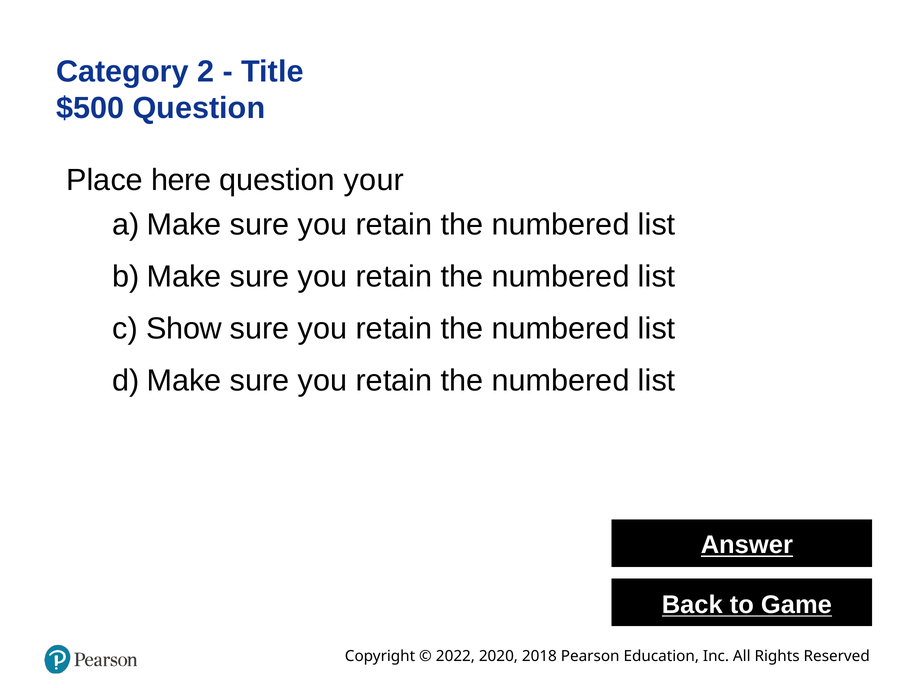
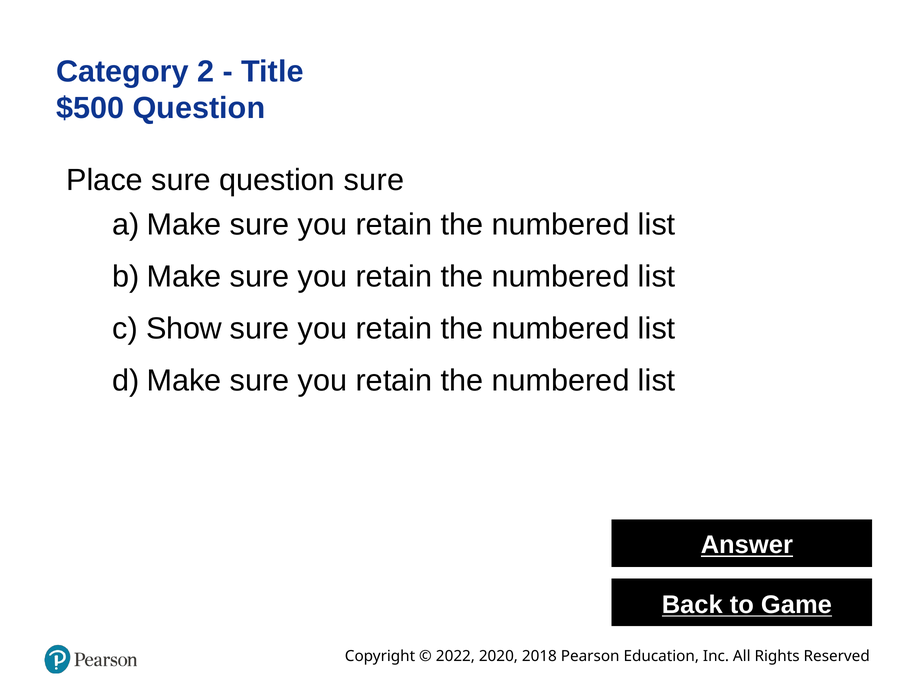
Place here: here -> sure
question your: your -> sure
